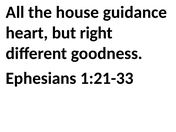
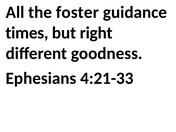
house: house -> foster
heart: heart -> times
1:21-33: 1:21-33 -> 4:21-33
